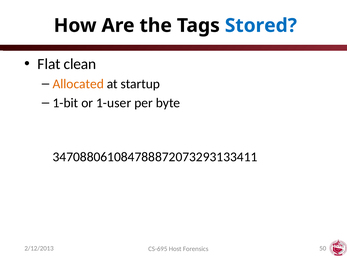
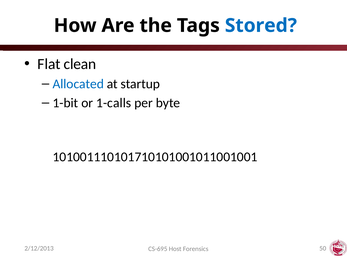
Allocated colour: orange -> blue
1-user: 1-user -> 1-calls
347088061084788872073293133411: 347088061084788872073293133411 -> 101001110101710101001011001001
